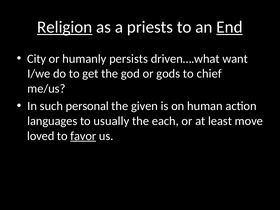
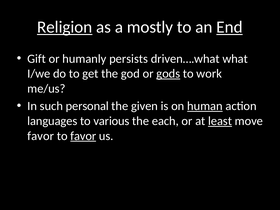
priests: priests -> mostly
City: City -> Gift
want: want -> what
gods underline: none -> present
chief: chief -> work
human underline: none -> present
usually: usually -> various
least underline: none -> present
loved at (41, 136): loved -> favor
